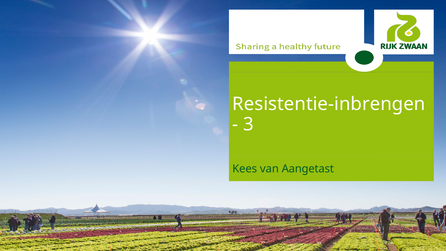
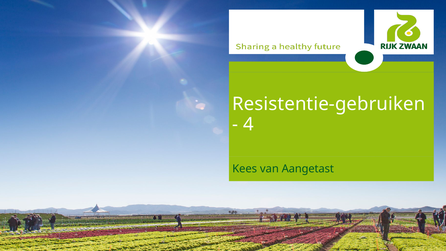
Resistentie-inbrengen: Resistentie-inbrengen -> Resistentie-gebruiken
3: 3 -> 4
